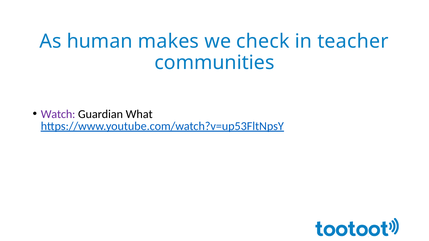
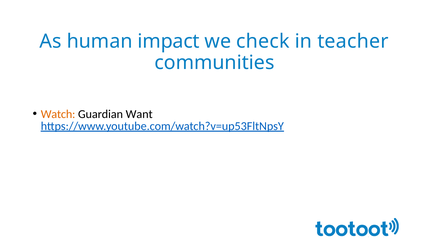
makes: makes -> impact
Watch colour: purple -> orange
What: What -> Want
